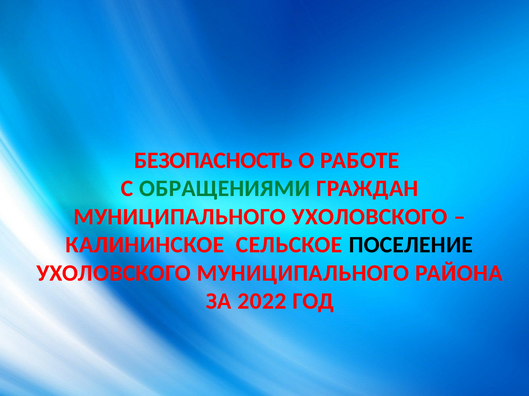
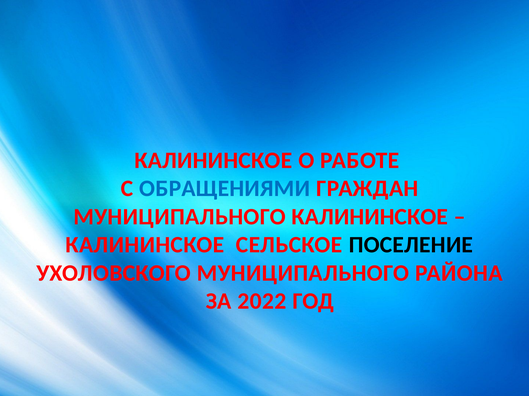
БЕЗОПАСНОСТЬ at (213, 161): БЕЗОПАСНОСТЬ -> КАЛИНИНСКОЕ
ОБРАЩЕНИЯМИ colour: green -> blue
МУНИЦИПАЛЬНОГО УХОЛОВСКОГО: УХОЛОВСКОГО -> КАЛИНИНСКОЕ
